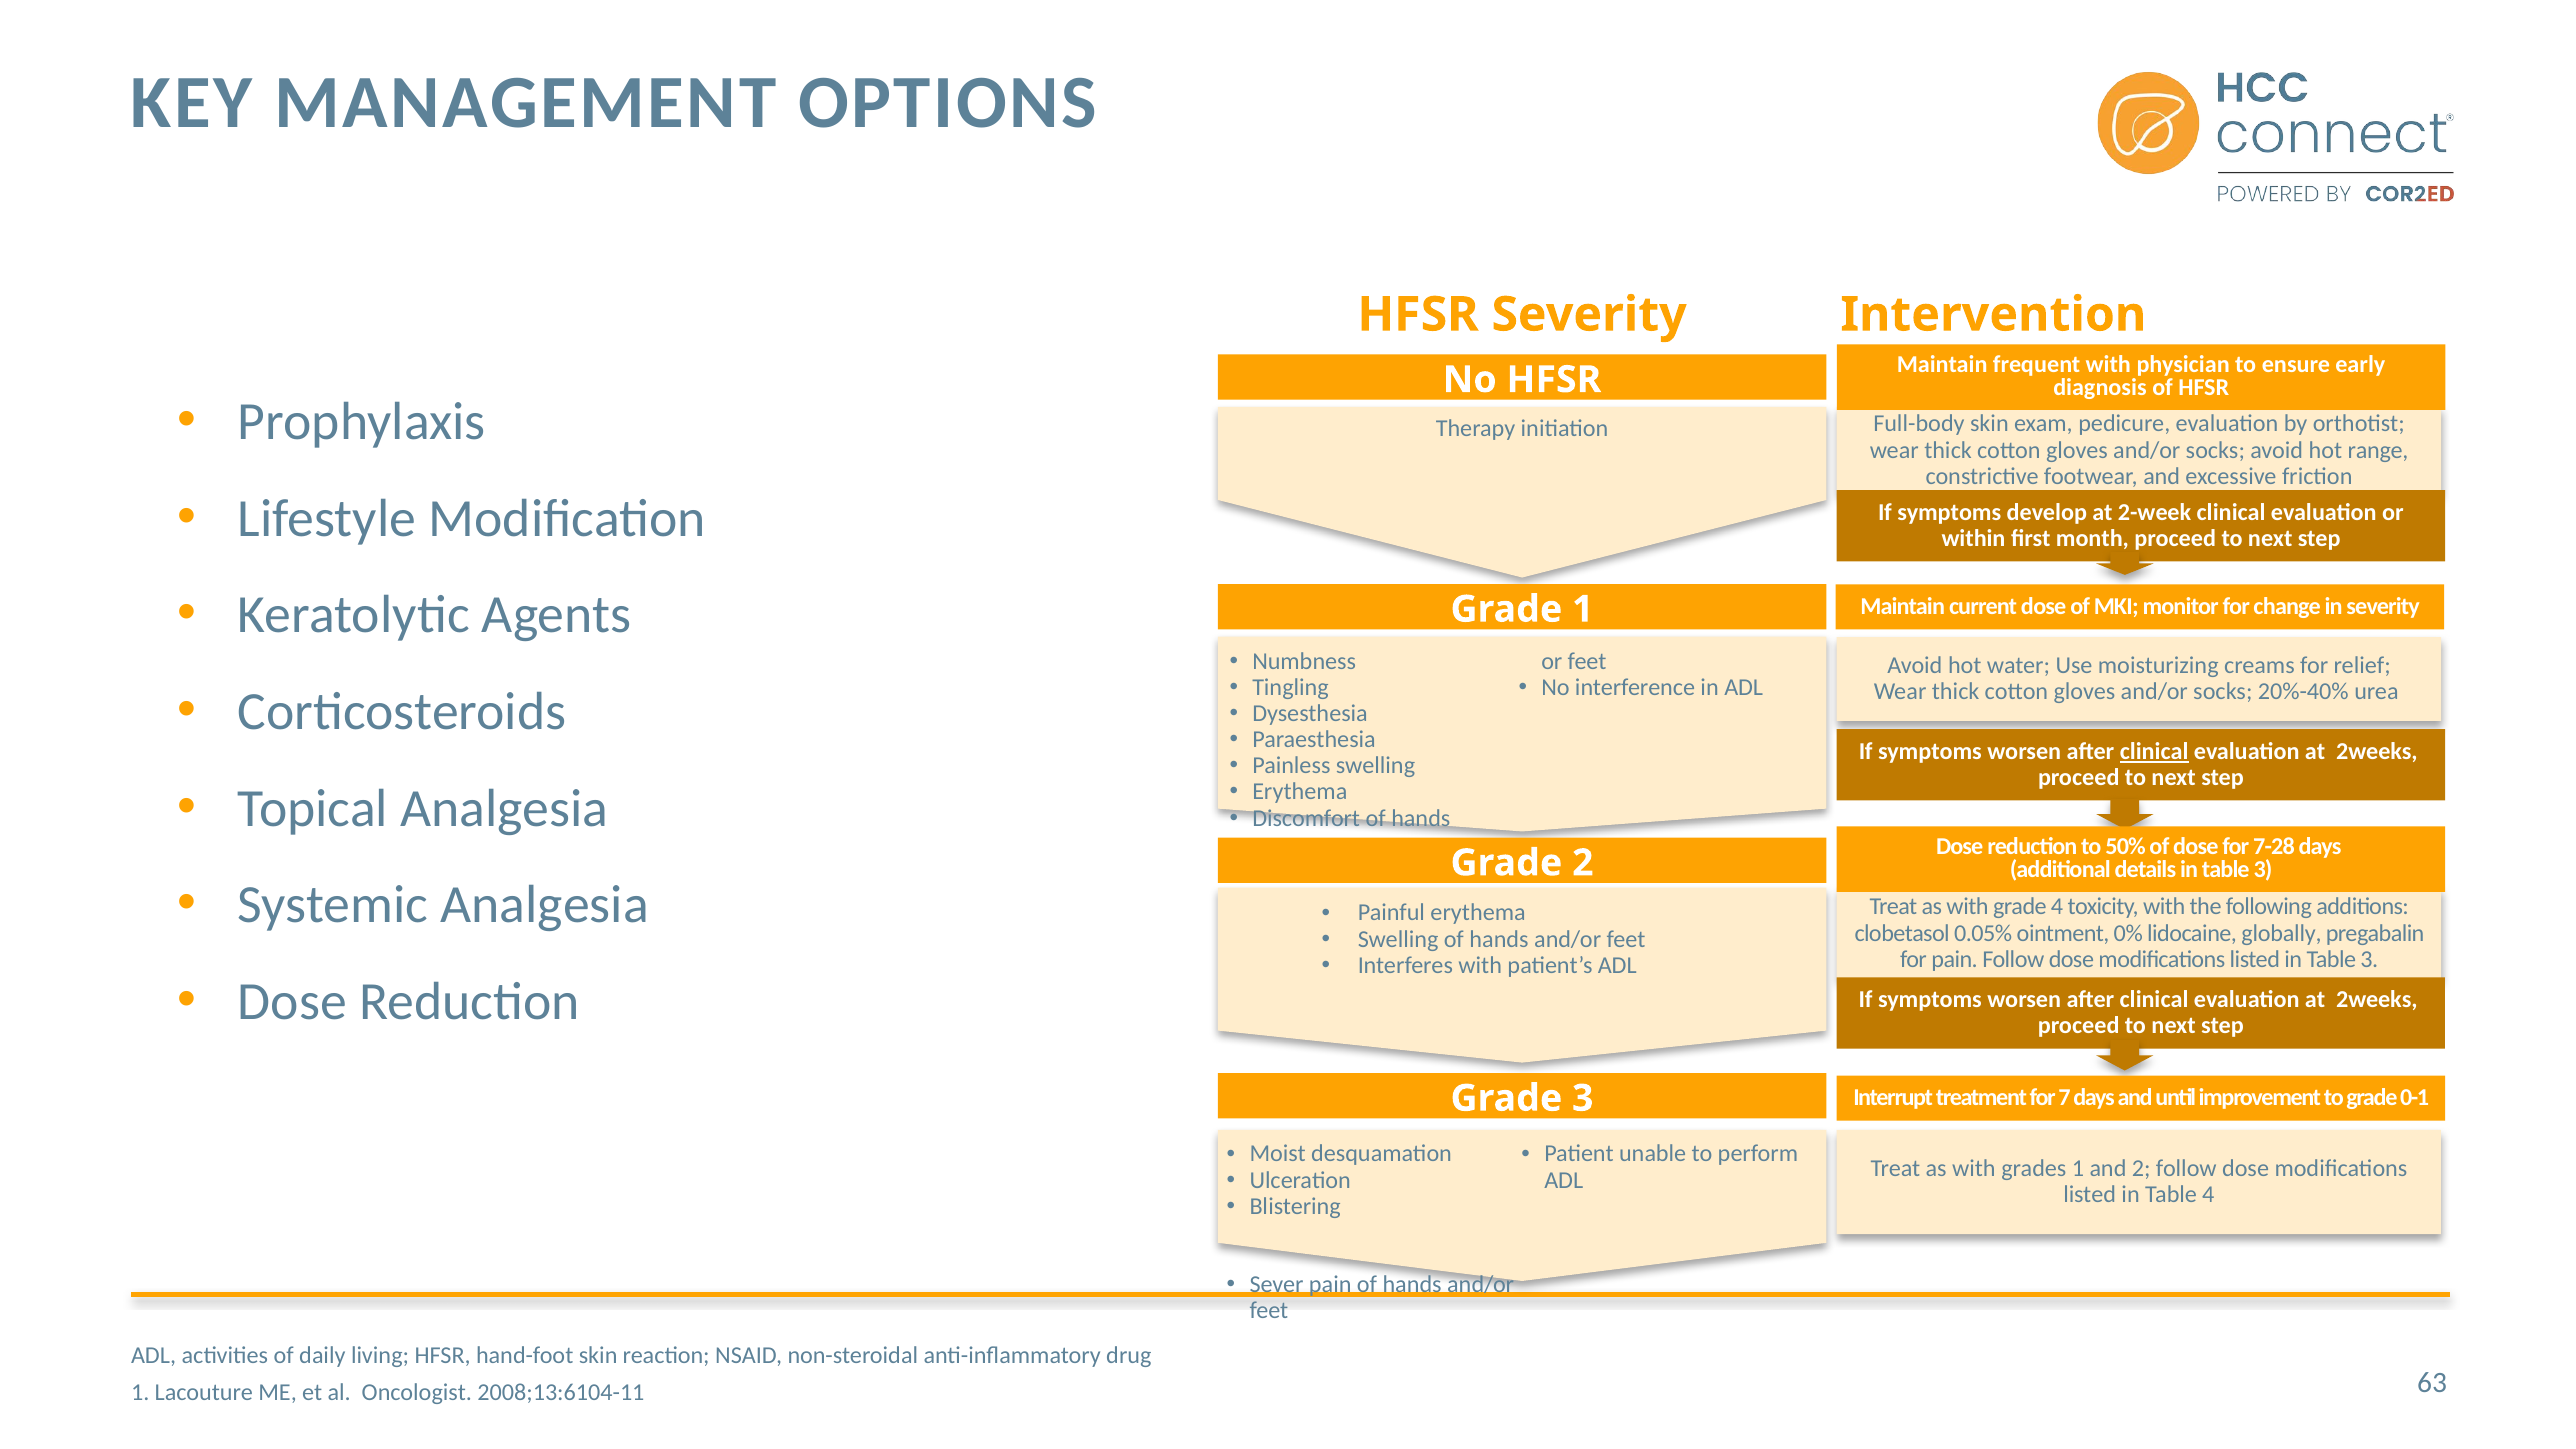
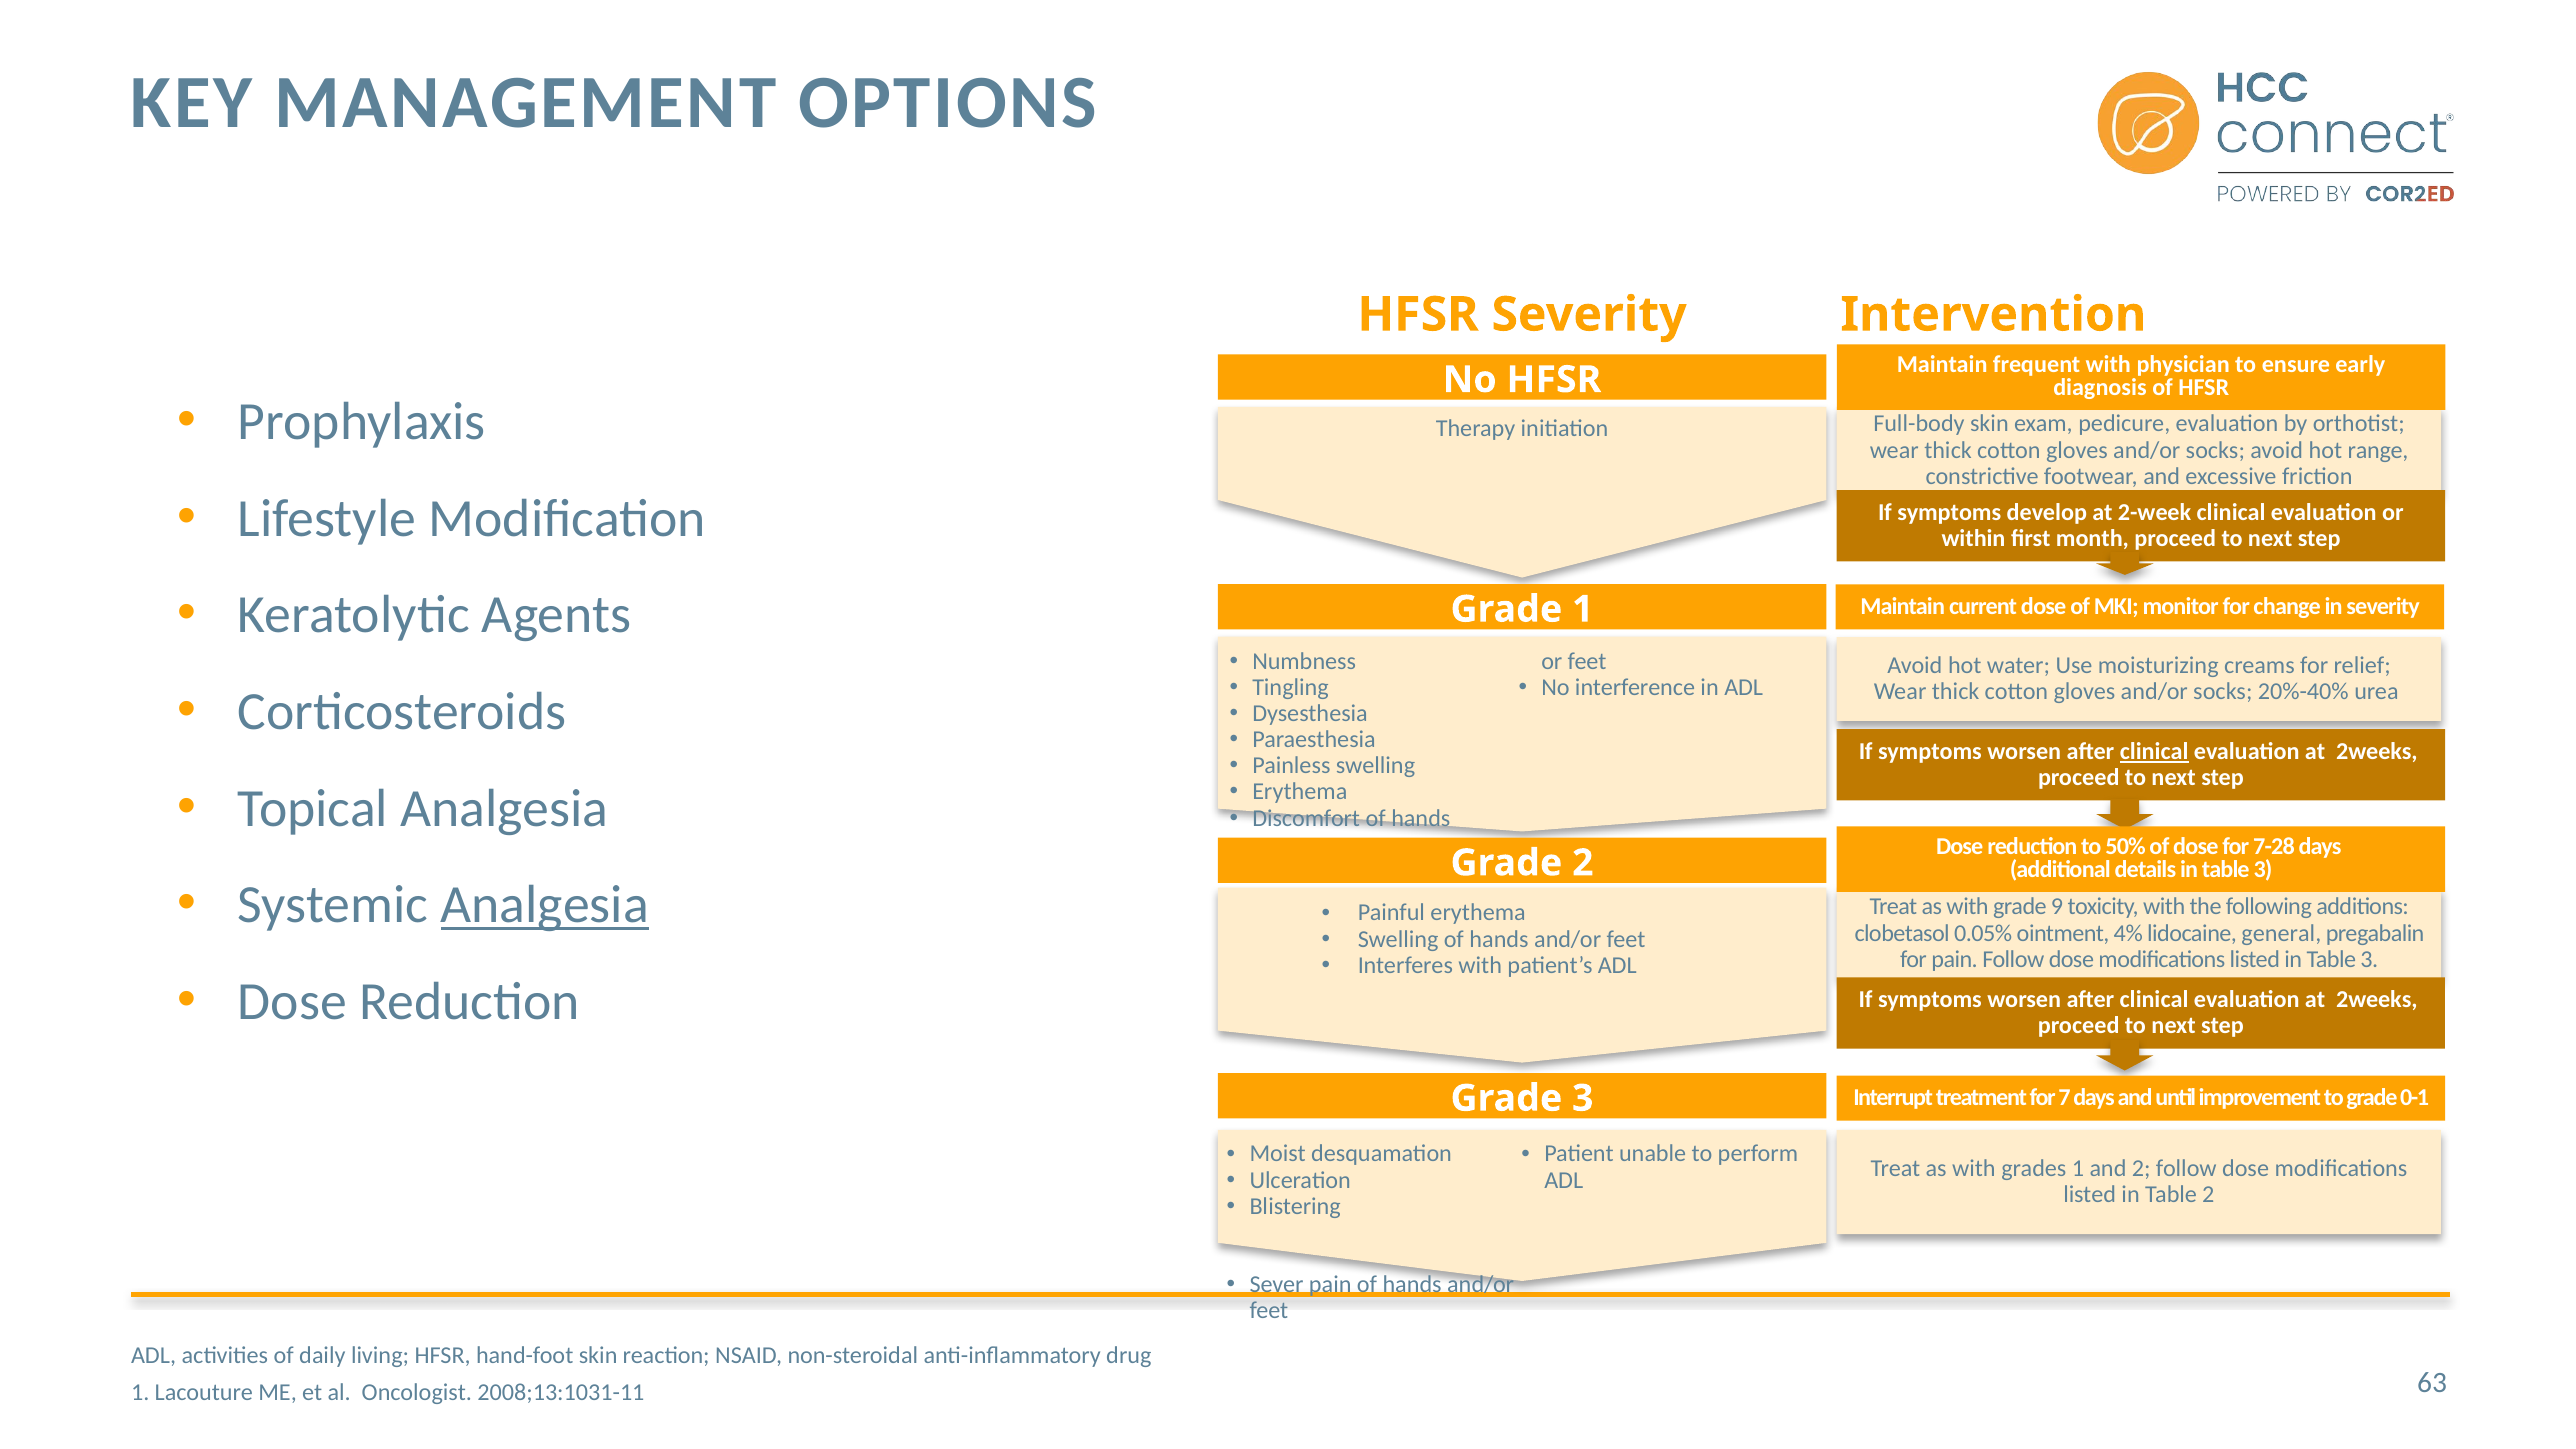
Analgesia at (545, 905) underline: none -> present
grade 4: 4 -> 9
0%: 0% -> 4%
globally: globally -> general
Table 4: 4 -> 2
2008;13:6104-11: 2008;13:6104-11 -> 2008;13:1031-11
